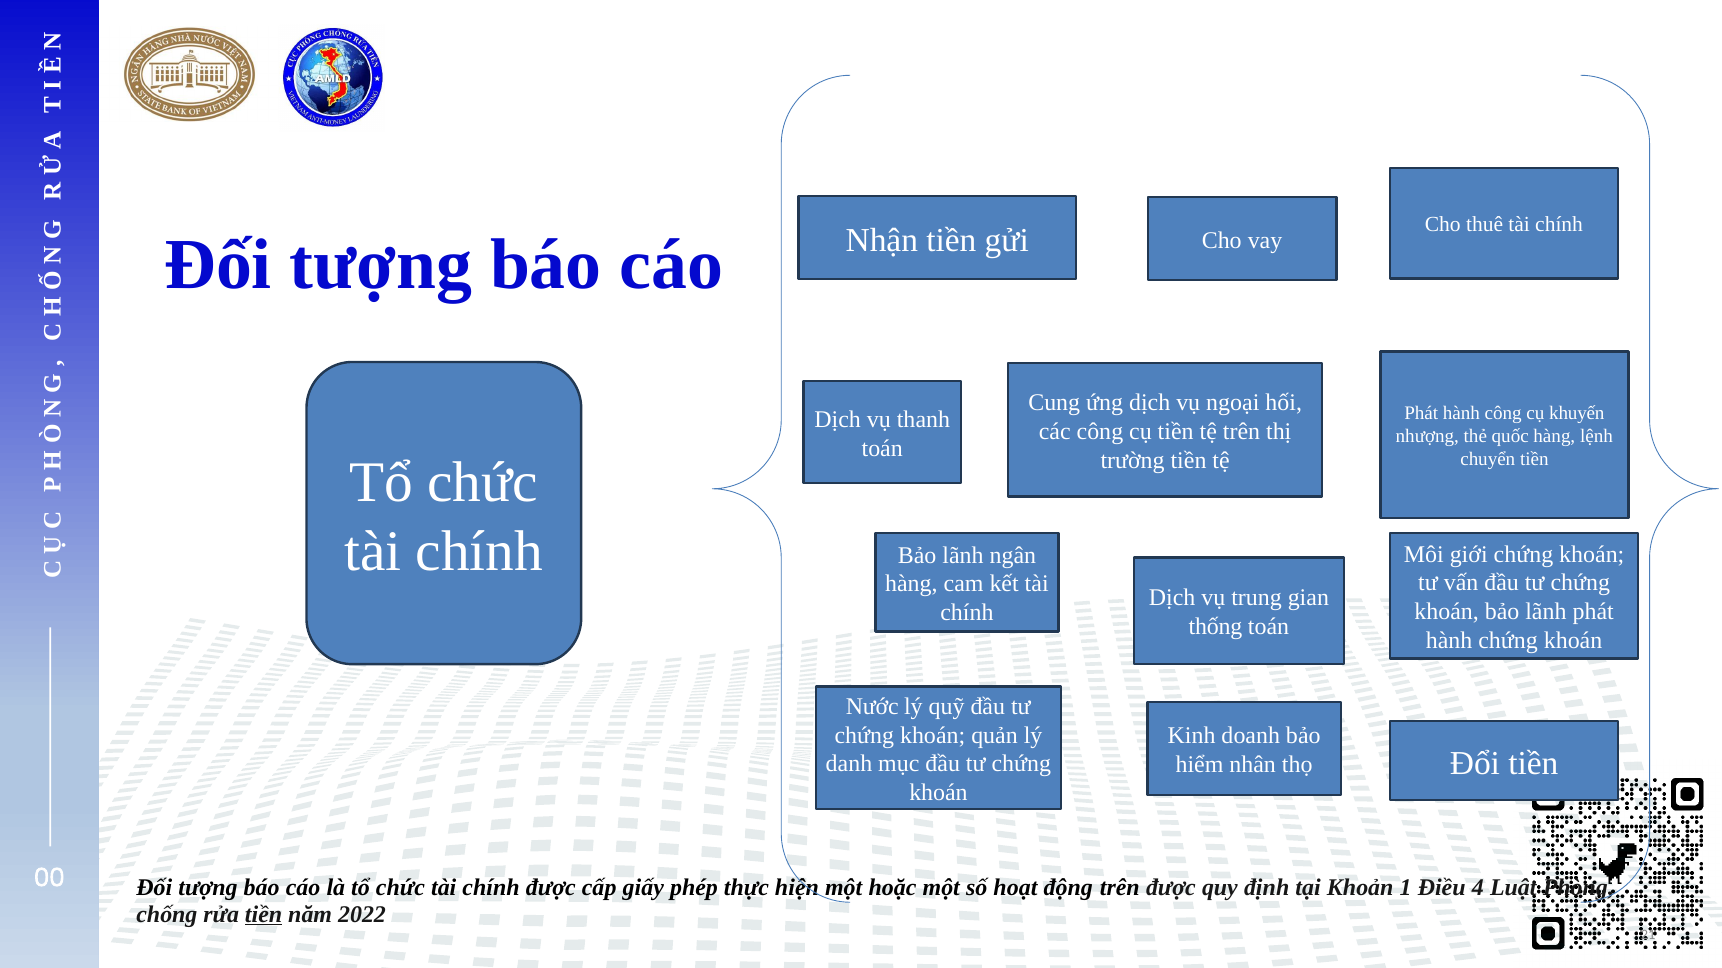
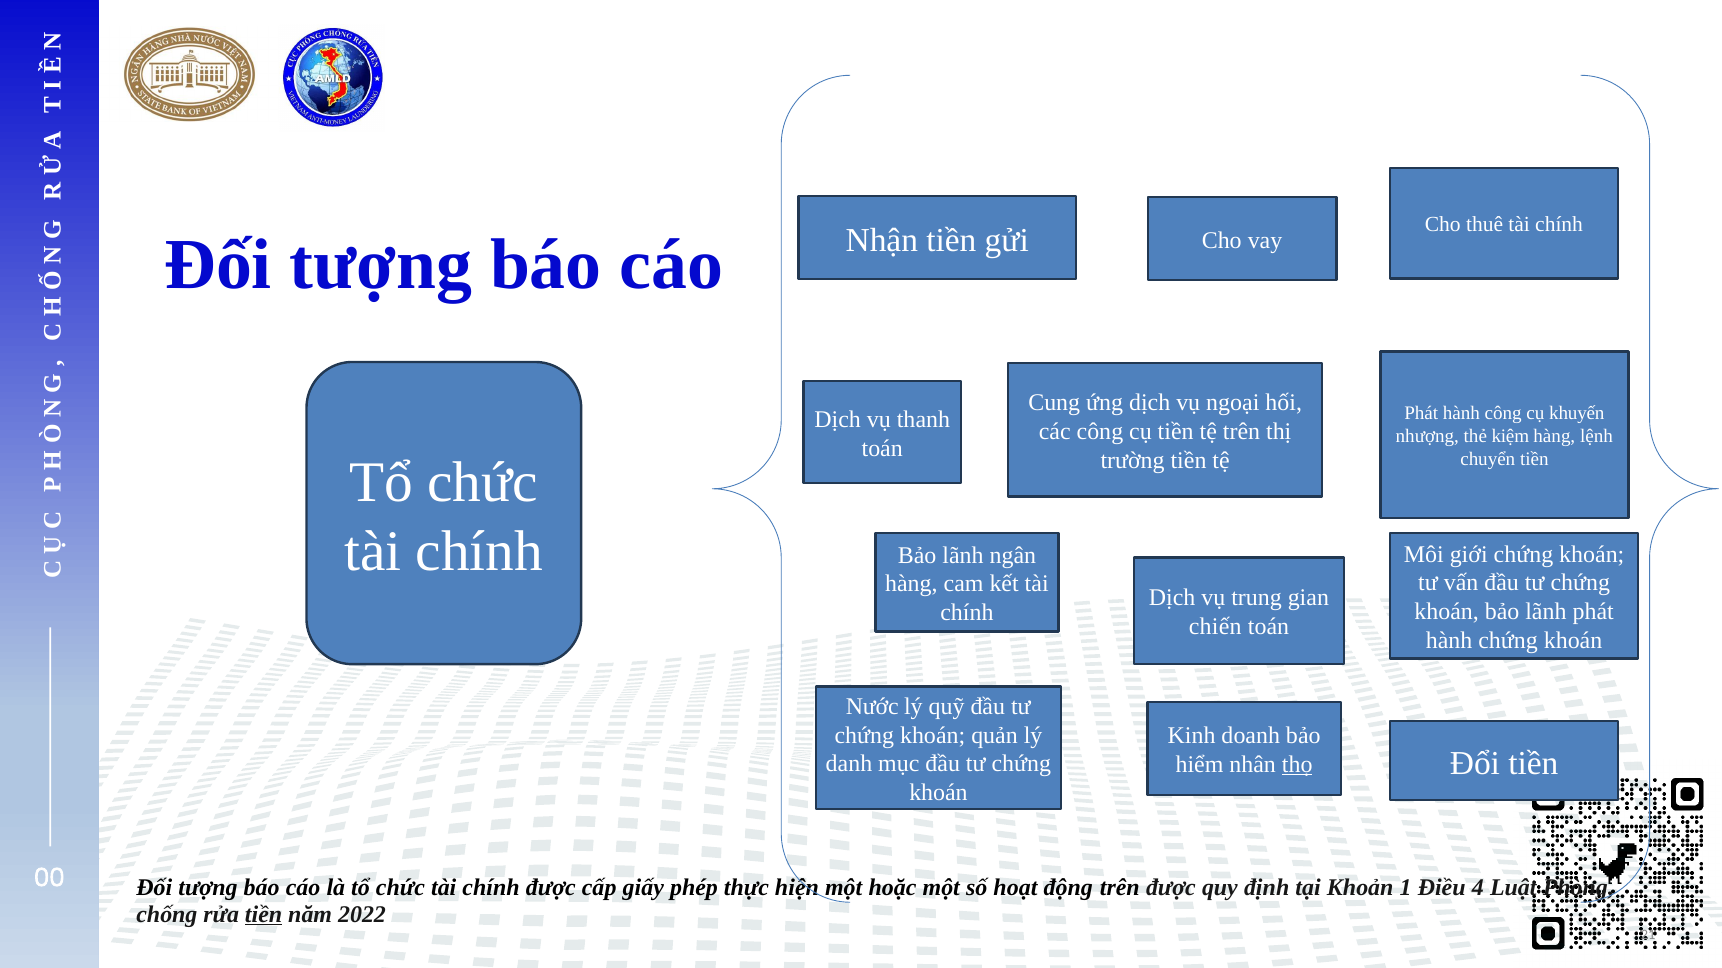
quốc: quốc -> kiệm
thống: thống -> chiến
thọ underline: none -> present
